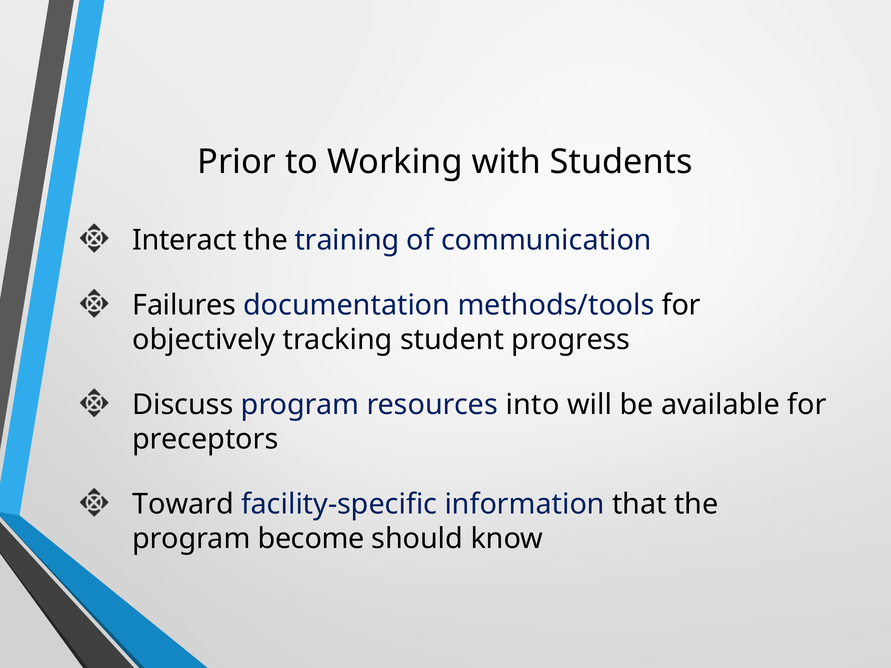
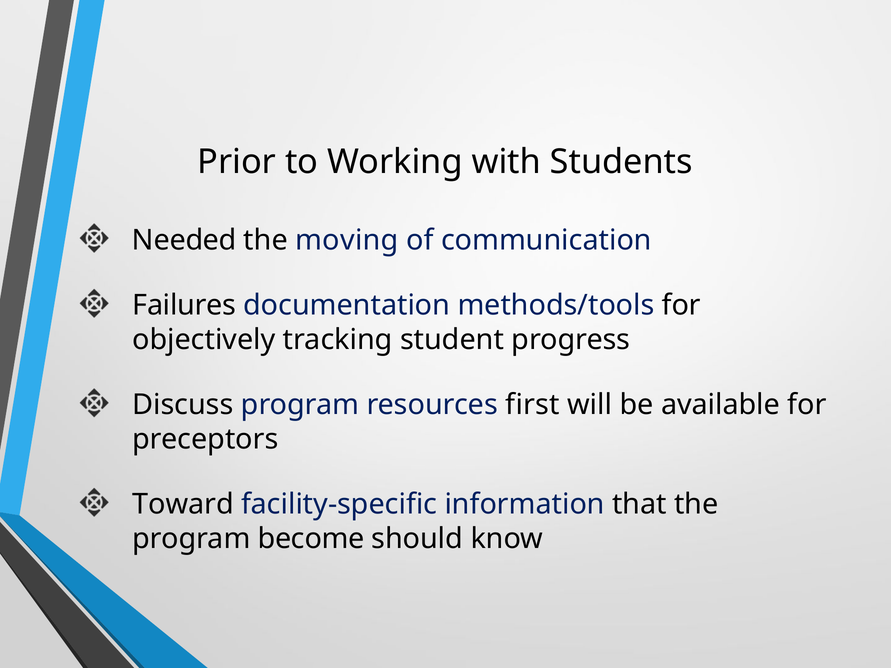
Interact: Interact -> Needed
training: training -> moving
into: into -> first
